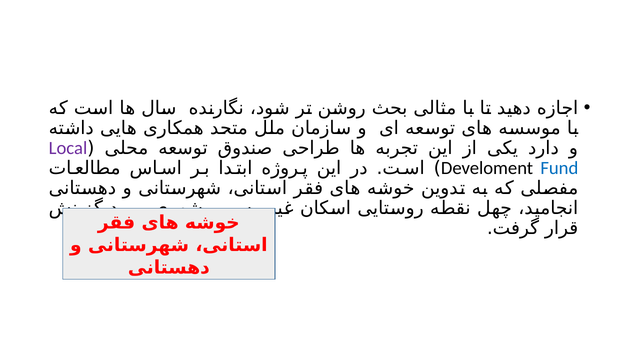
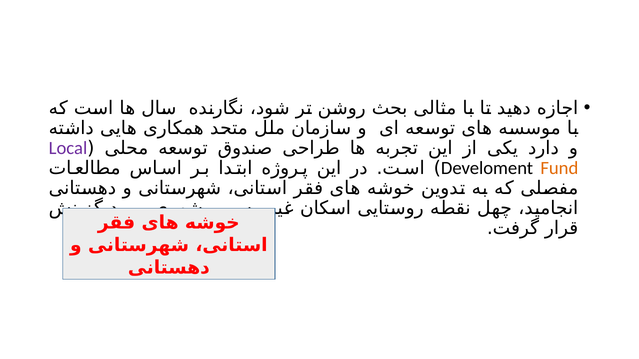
Fund colour: blue -> orange
